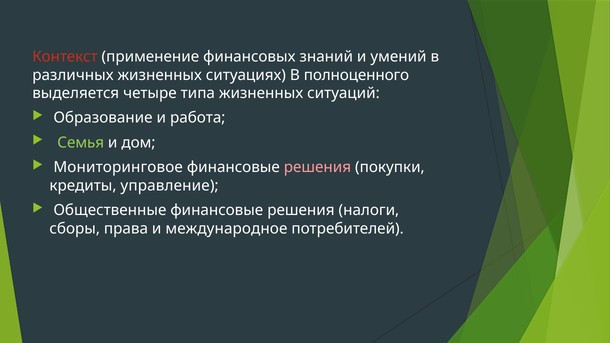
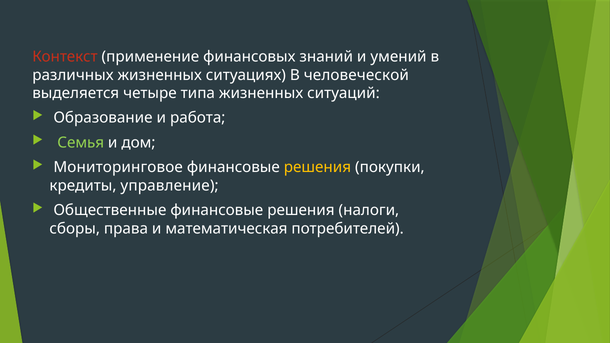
полноценного: полноценного -> человеческой
решения at (317, 167) colour: pink -> yellow
международное: международное -> математическая
